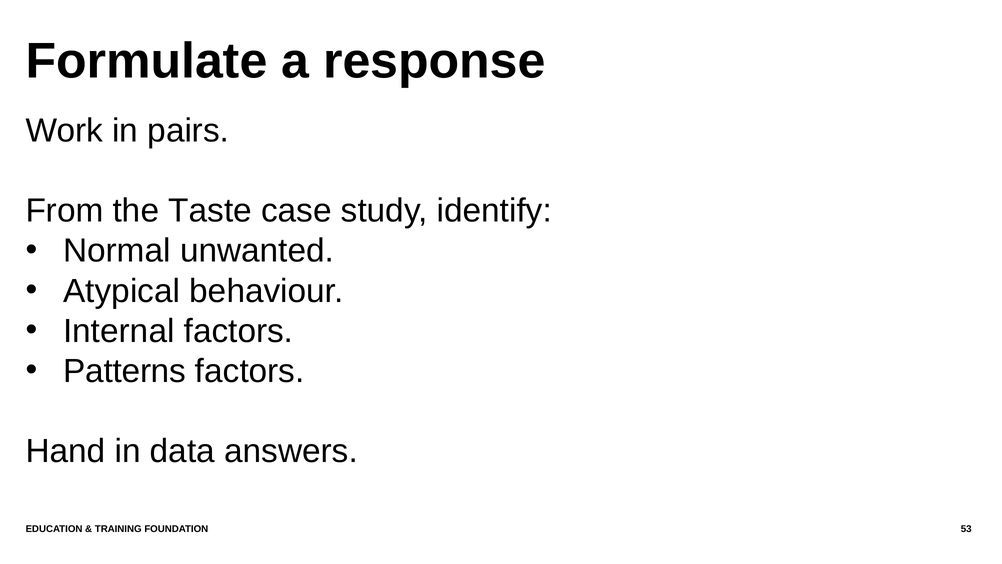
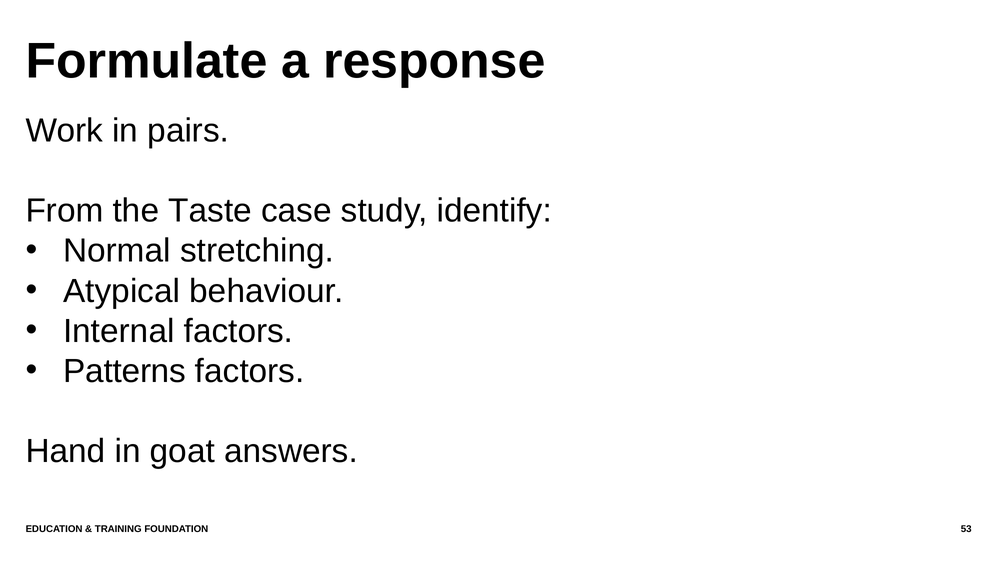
unwanted: unwanted -> stretching
data: data -> goat
